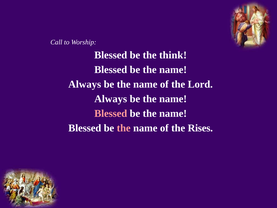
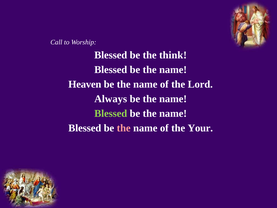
Always at (85, 84): Always -> Heaven
Blessed at (111, 113) colour: pink -> light green
Rises: Rises -> Your
